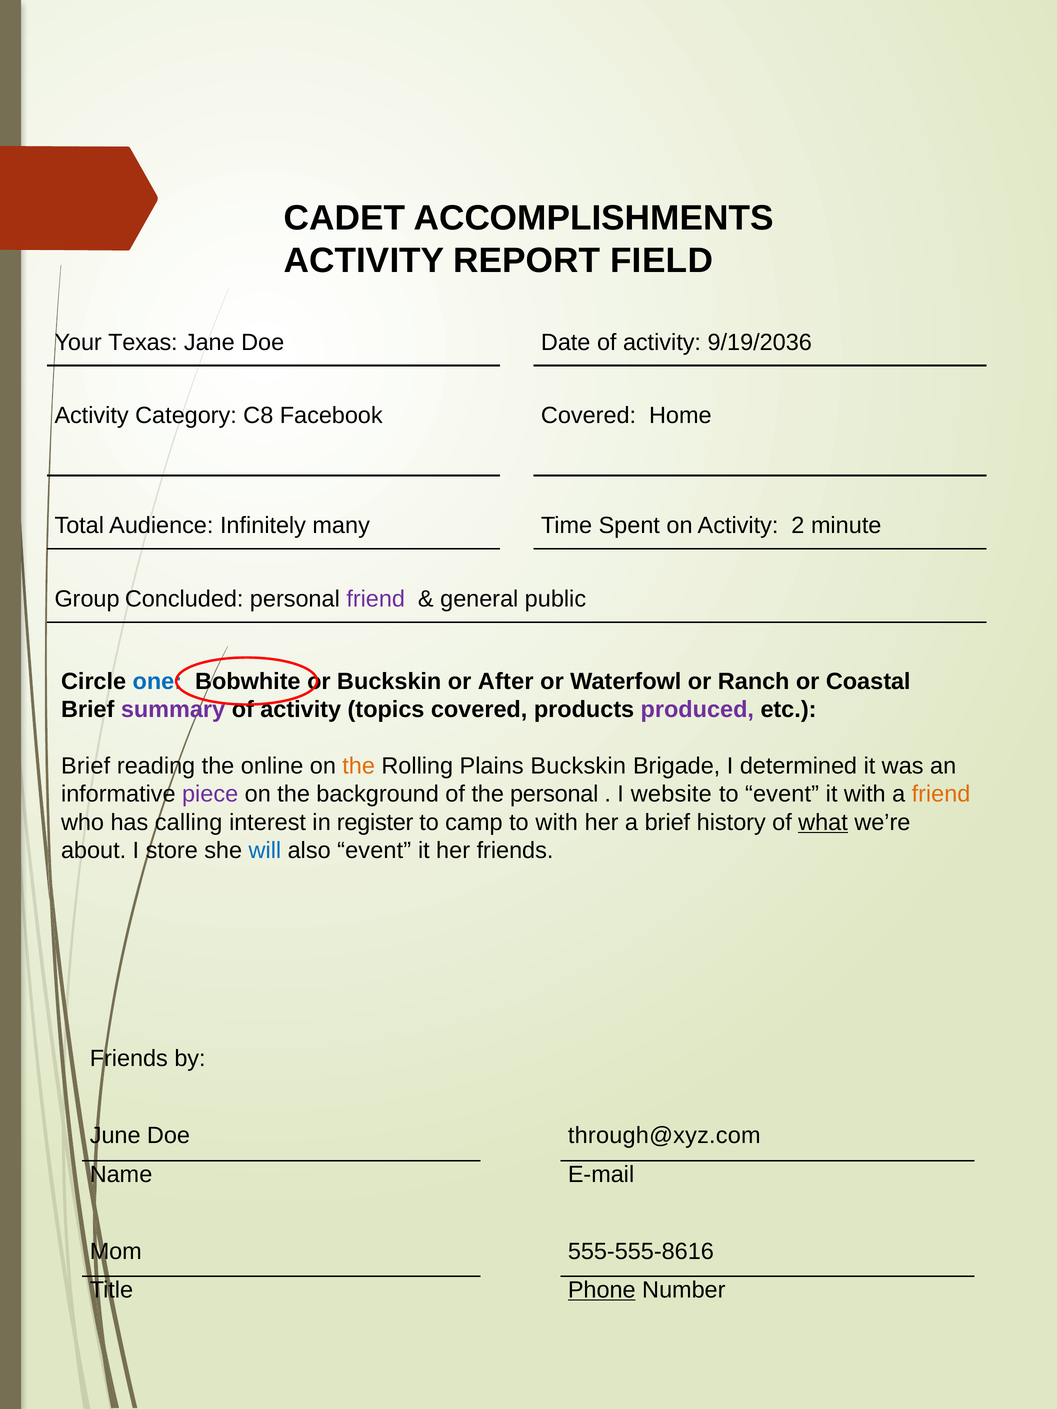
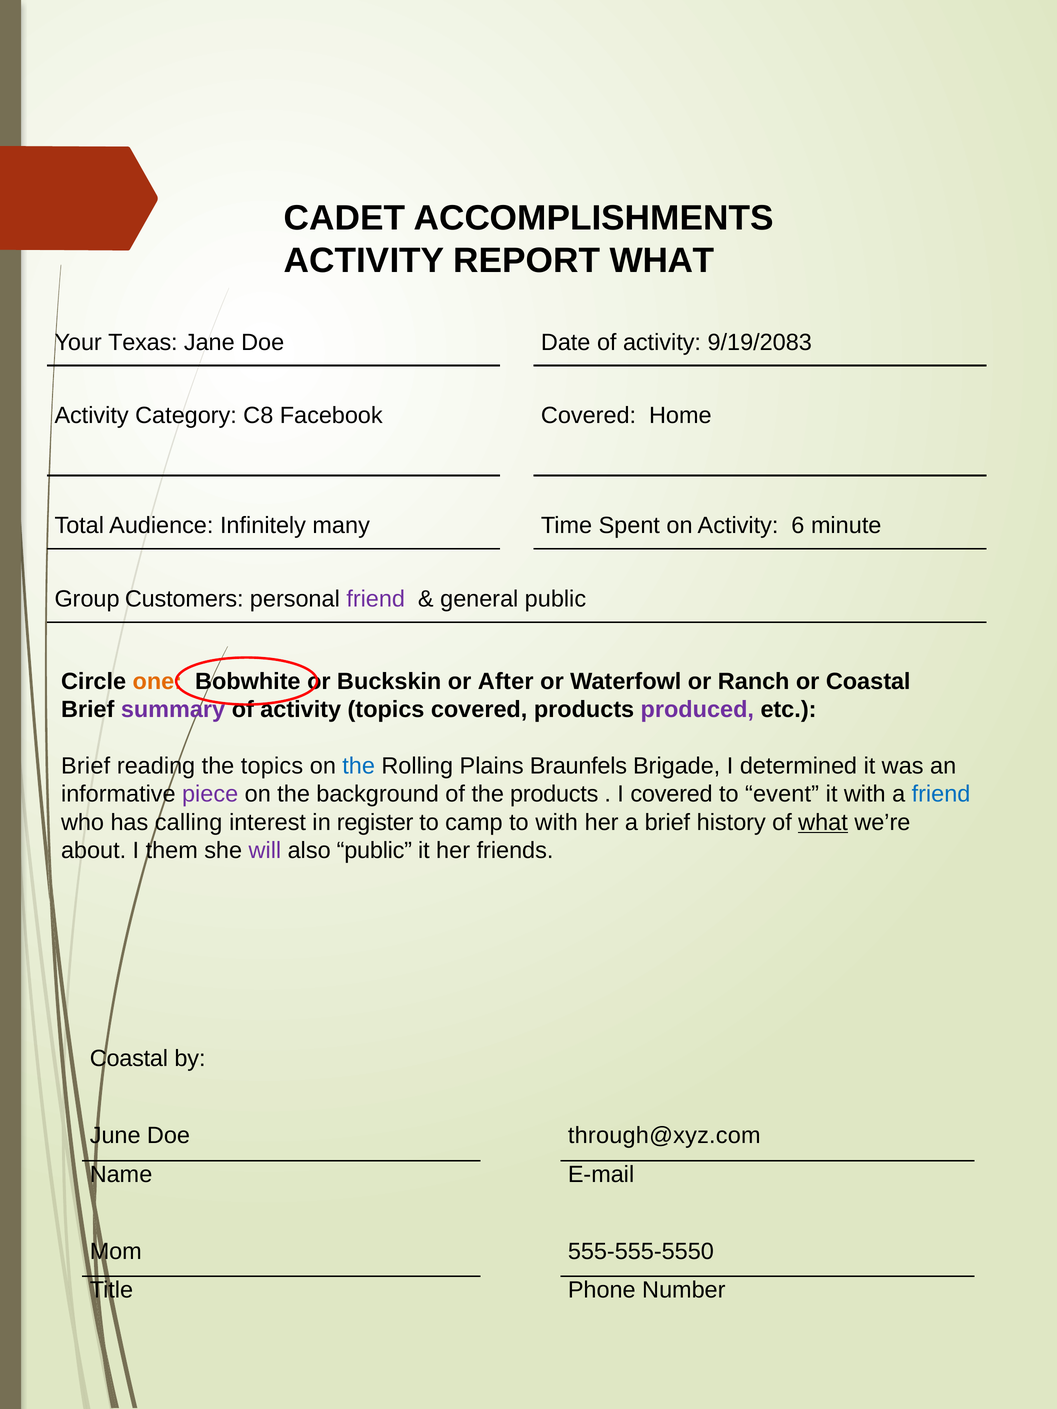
REPORT FIELD: FIELD -> WHAT
9/19/2036: 9/19/2036 -> 9/19/2083
2: 2 -> 6
Concluded: Concluded -> Customers
one colour: blue -> orange
the online: online -> topics
the at (359, 766) colour: orange -> blue
Plains Buckskin: Buckskin -> Braunfels
the personal: personal -> products
I website: website -> covered
friend at (941, 794) colour: orange -> blue
store: store -> them
will colour: blue -> purple
also event: event -> public
Friends at (129, 1059): Friends -> Coastal
555-555-8616: 555-555-8616 -> 555-555-5550
Phone underline: present -> none
